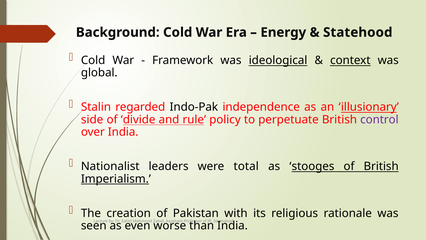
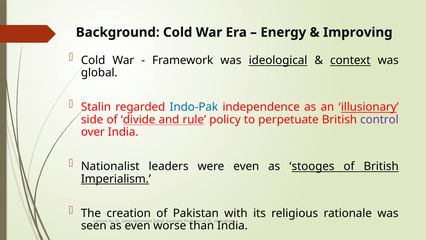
Statehood: Statehood -> Improving
Indo-Pak colour: black -> blue
were total: total -> even
